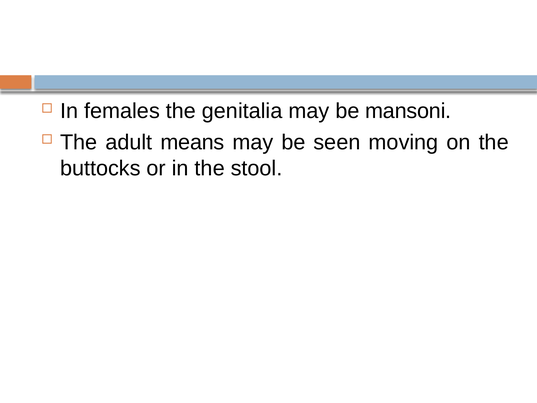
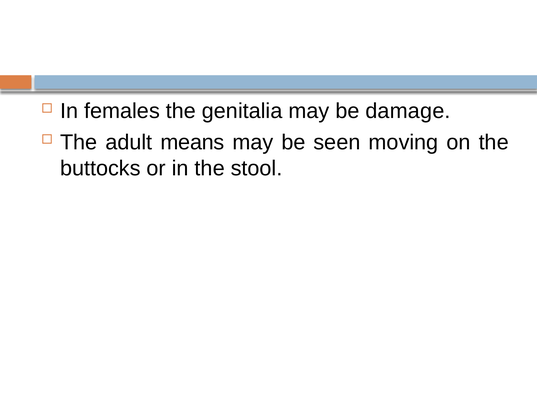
mansoni: mansoni -> damage
